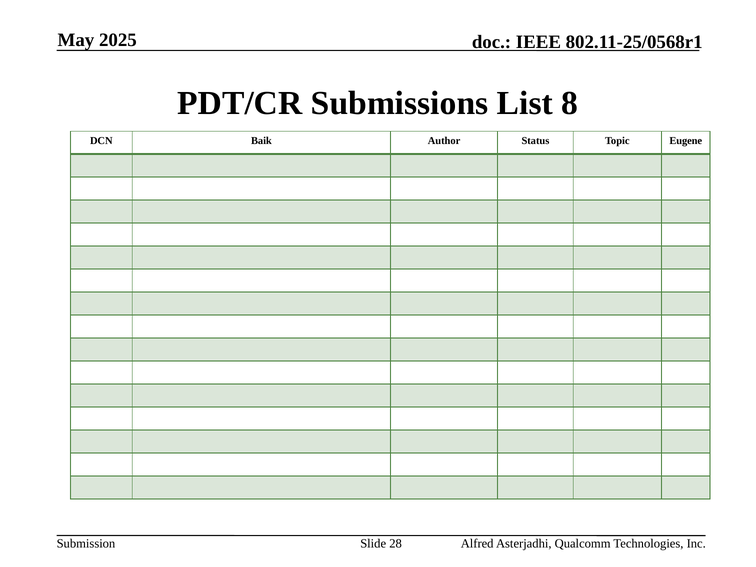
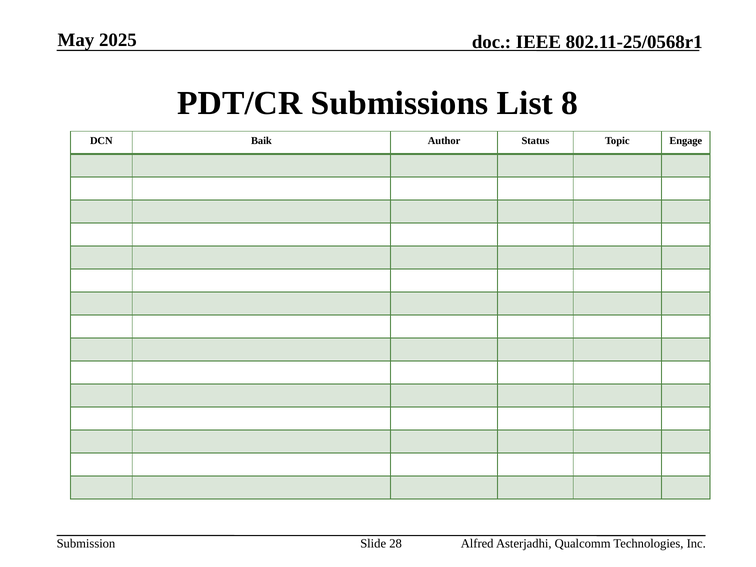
Eugene: Eugene -> Engage
